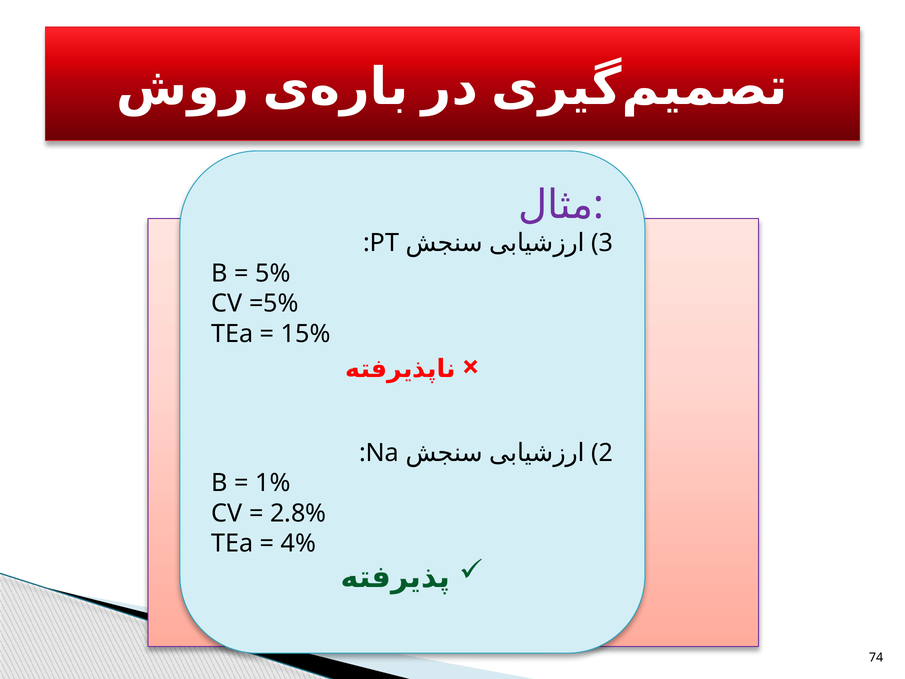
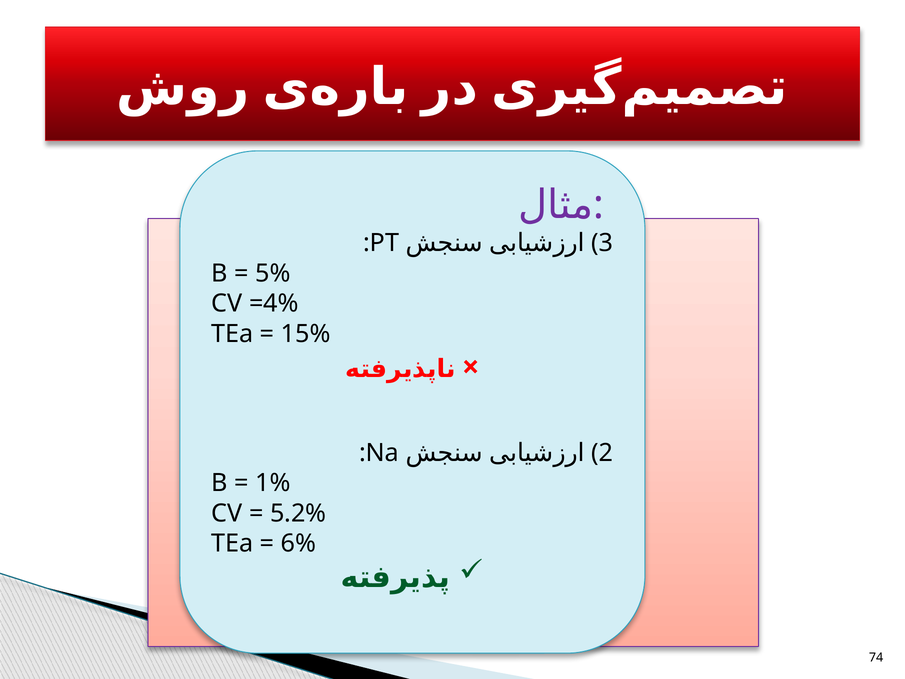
=5%: =5% -> =4%
2.8%: 2.8% -> 5.2%
4%: 4% -> 6%
